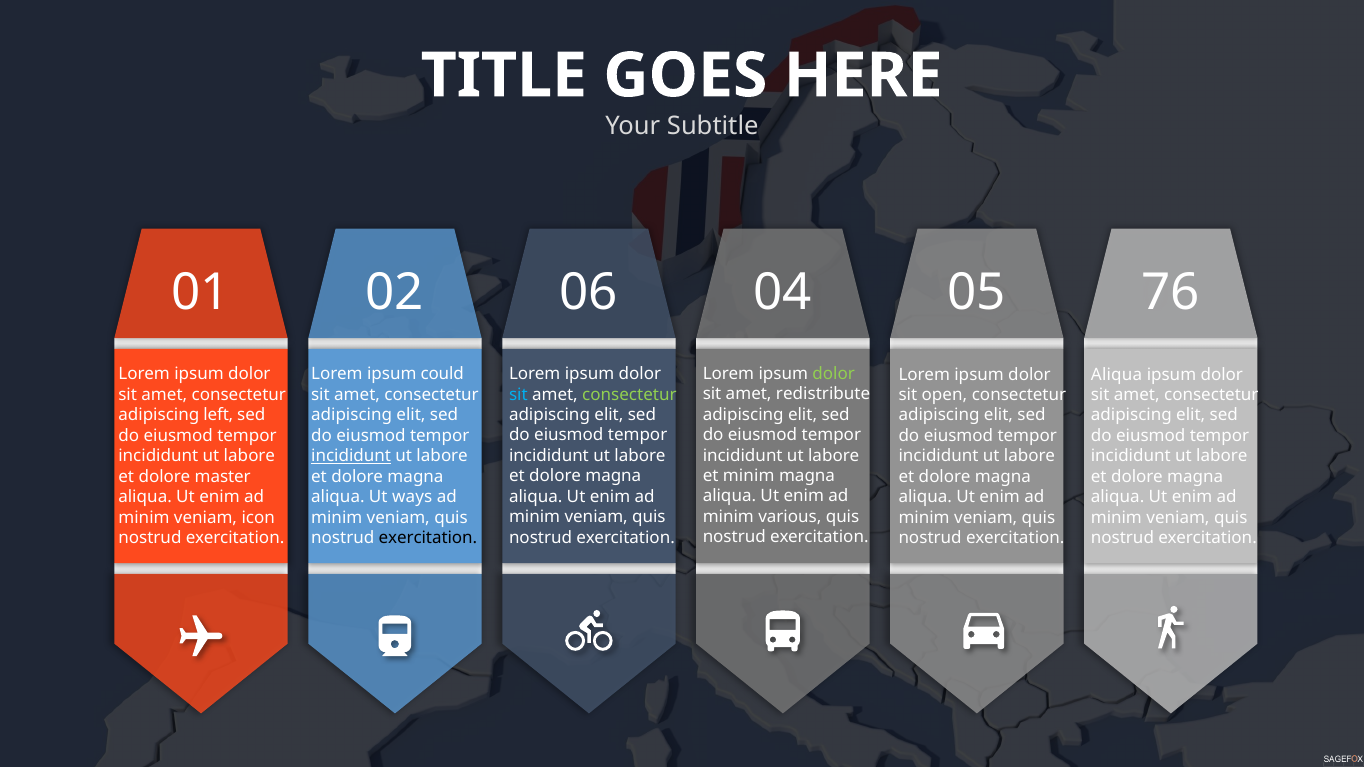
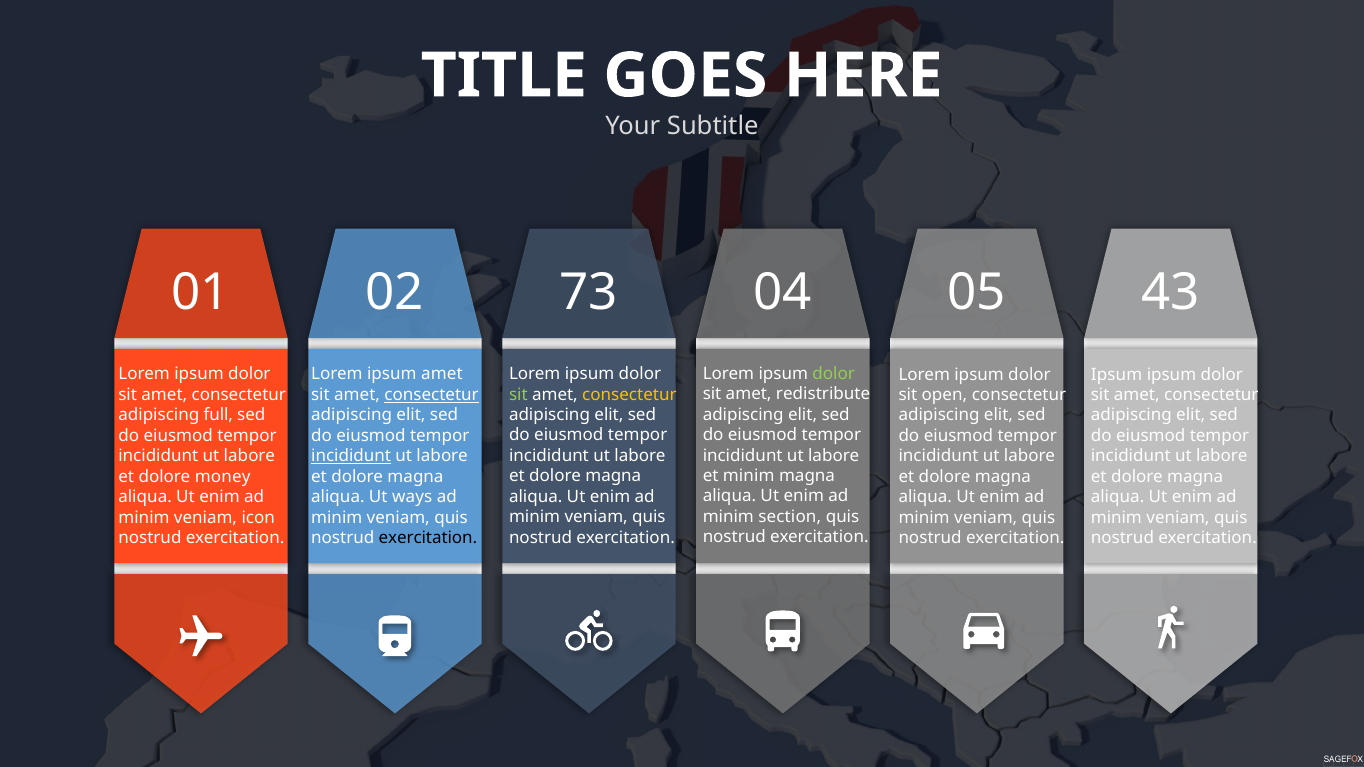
06: 06 -> 73
76: 76 -> 43
ipsum could: could -> amet
Aliqua at (1117, 375): Aliqua -> Ipsum
sit at (518, 395) colour: light blue -> light green
consectetur at (629, 395) colour: light green -> yellow
consectetur at (432, 395) underline: none -> present
left: left -> full
master: master -> money
various: various -> section
